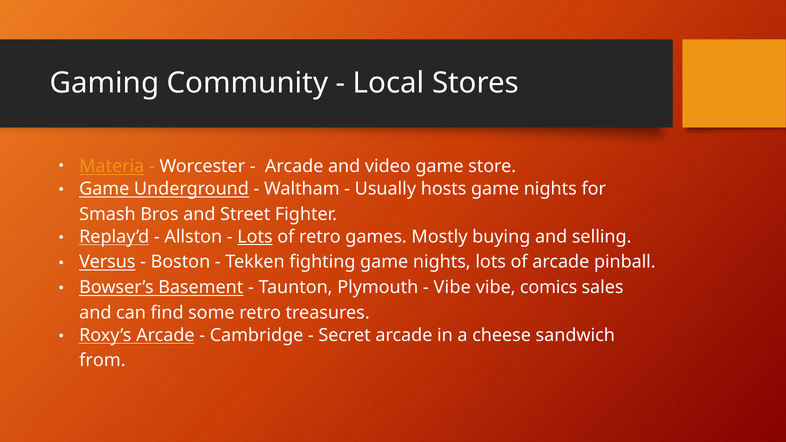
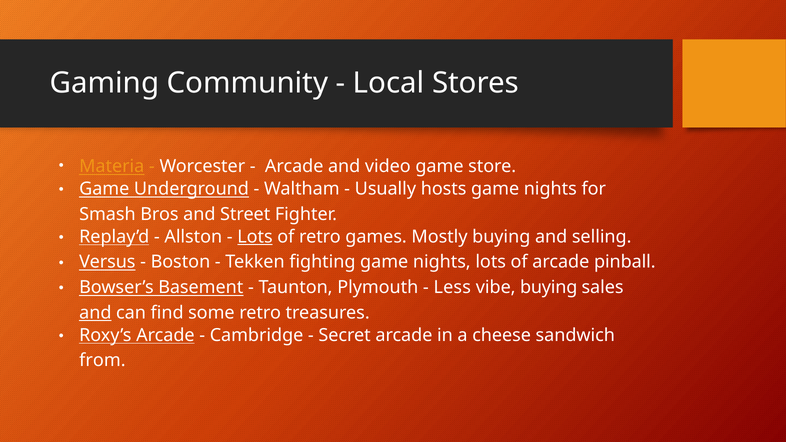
Vibe at (452, 287): Vibe -> Less
vibe comics: comics -> buying
and at (95, 313) underline: none -> present
